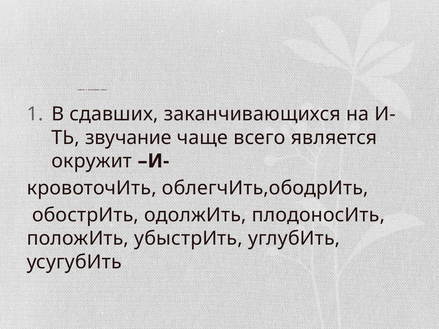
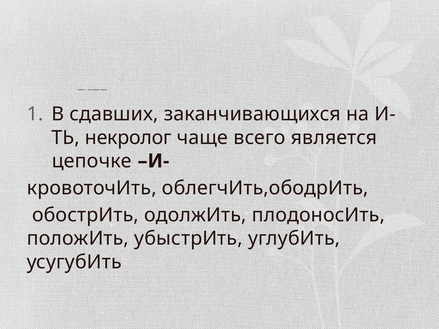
звучание: звучание -> некролог
окружит: окружит -> цепочке
